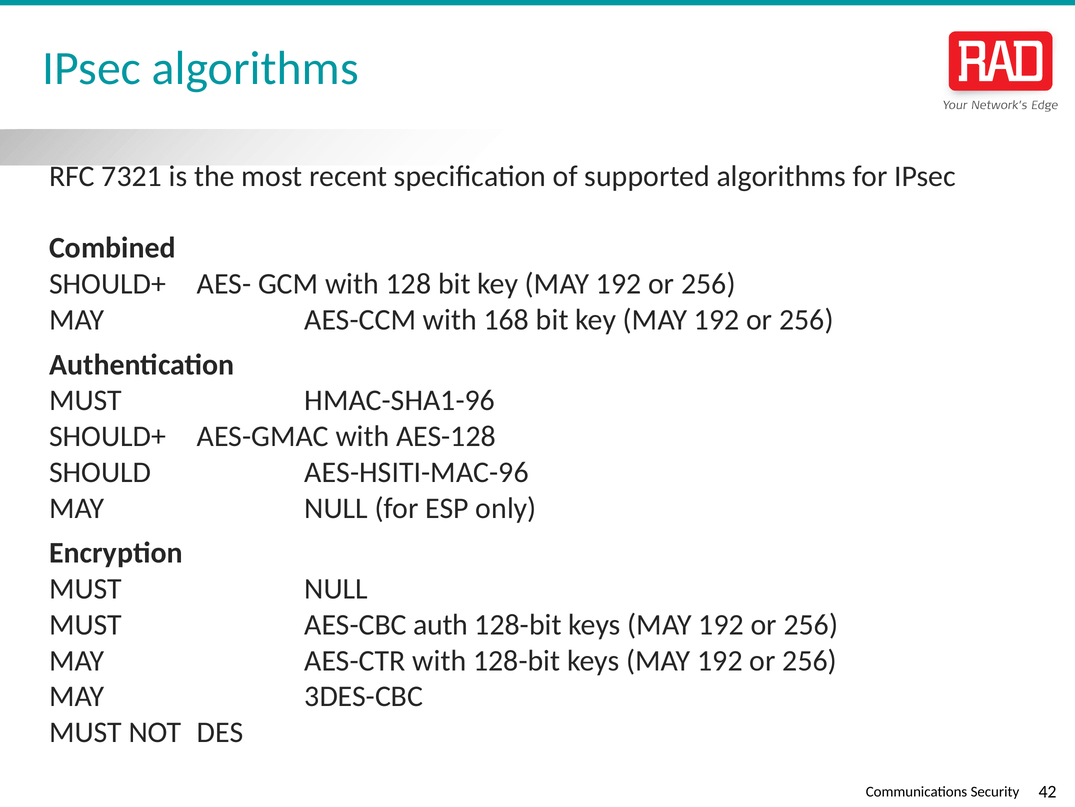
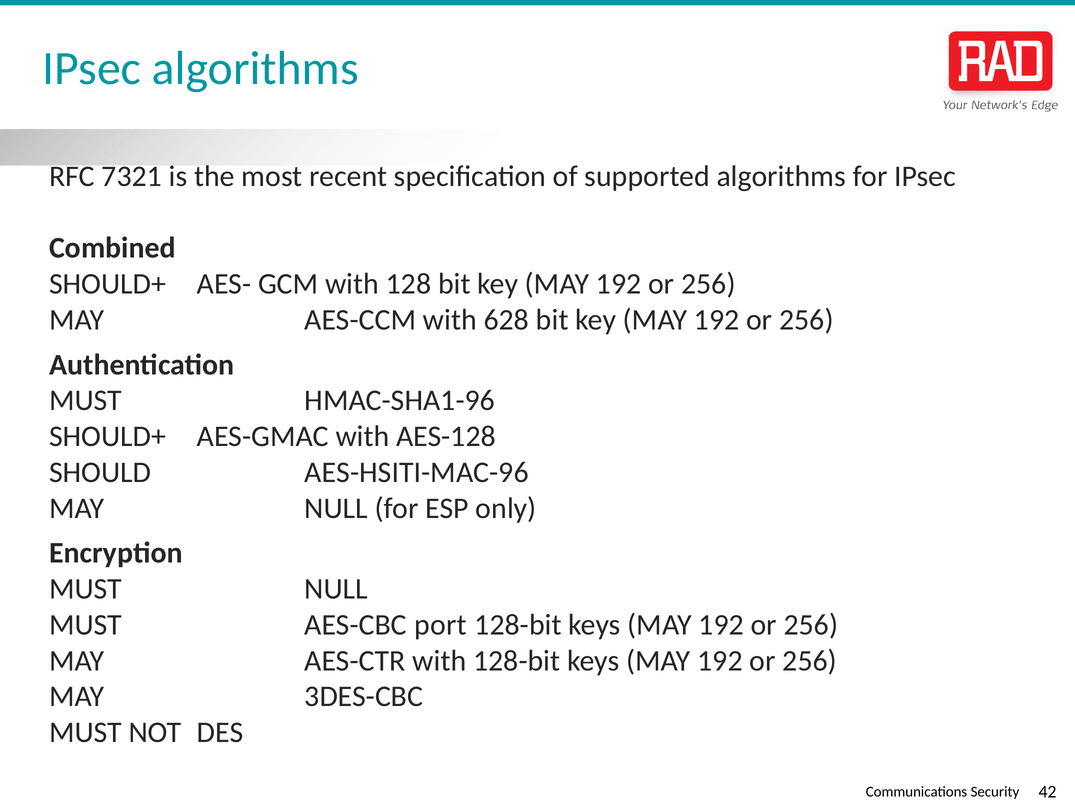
168: 168 -> 628
auth: auth -> port
